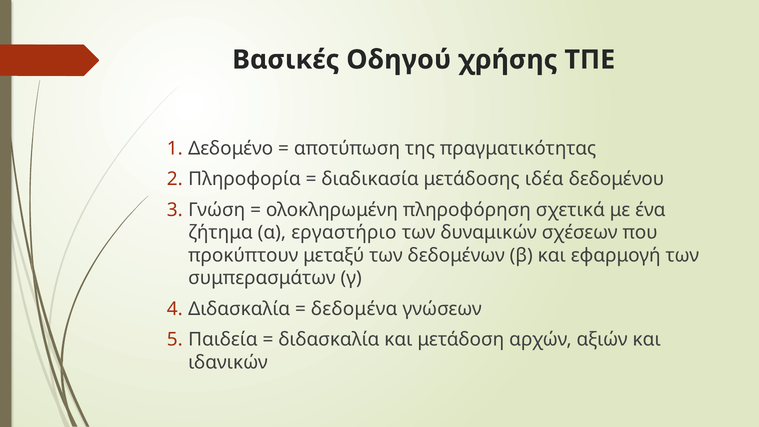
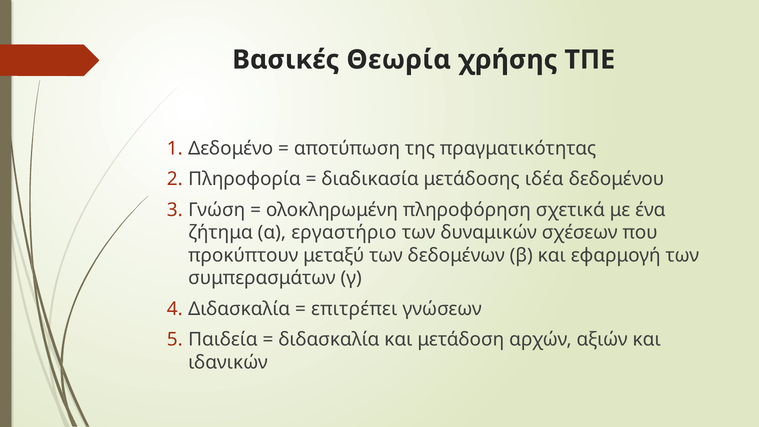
Οδηγού: Οδηγού -> Θεωρία
δεδομένα: δεδομένα -> επιτρέπει
